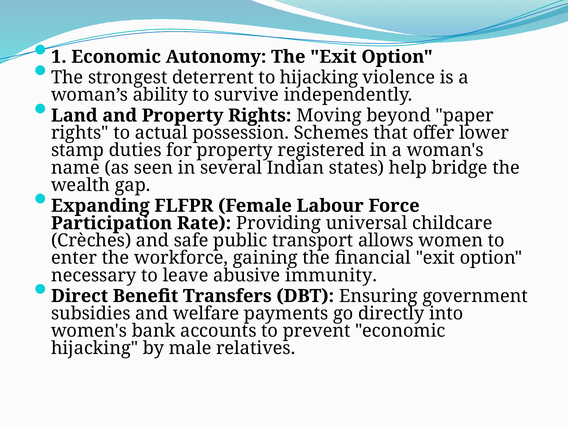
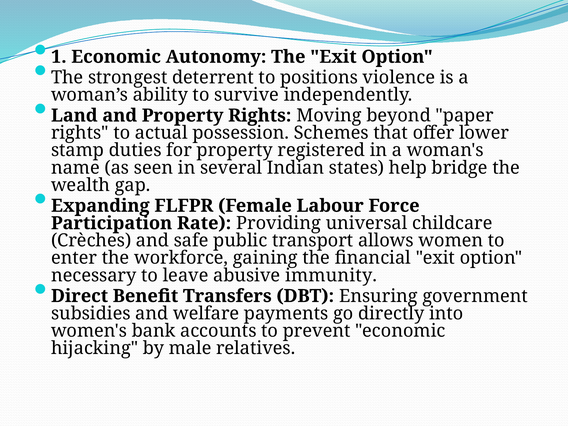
to hijacking: hijacking -> positions
